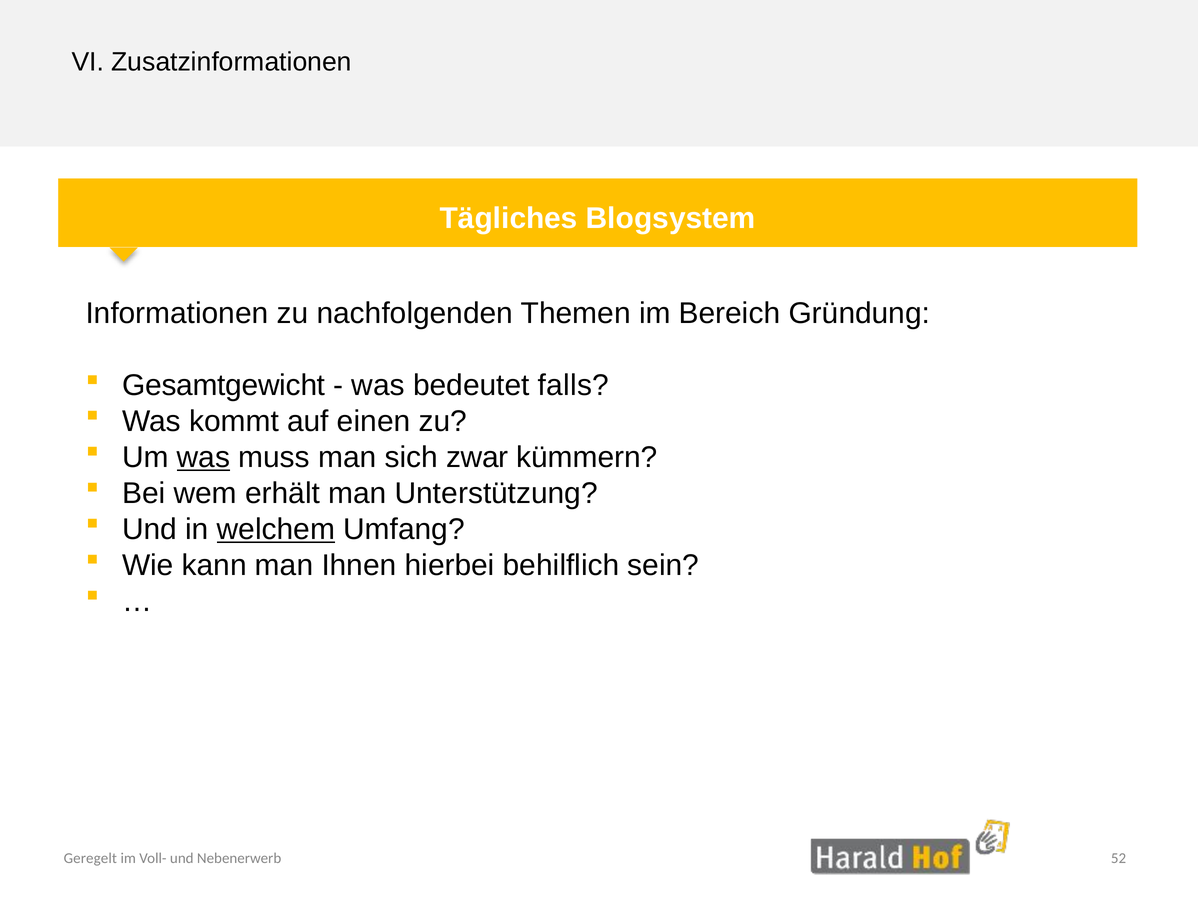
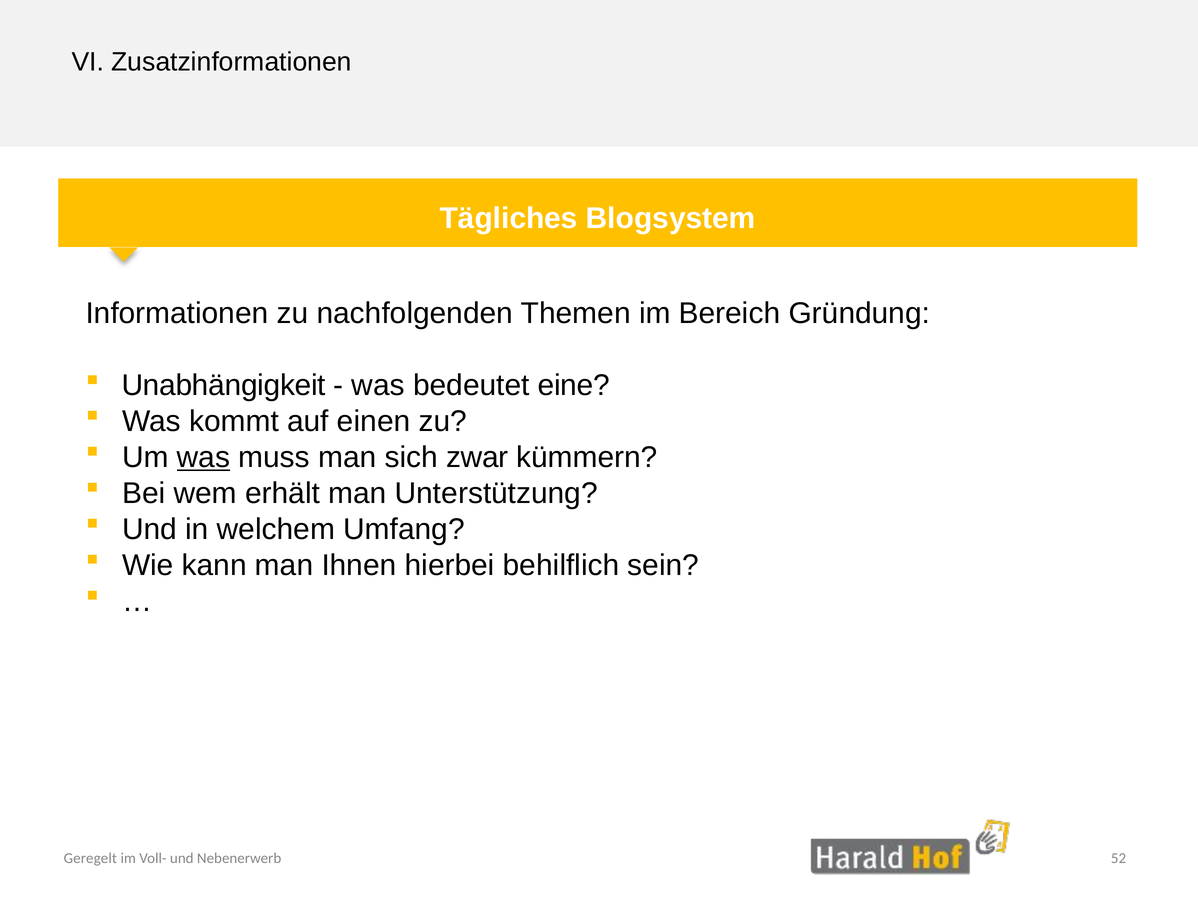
Gesamtgewicht: Gesamtgewicht -> Unabhängigkeit
falls: falls -> eine
welchem underline: present -> none
